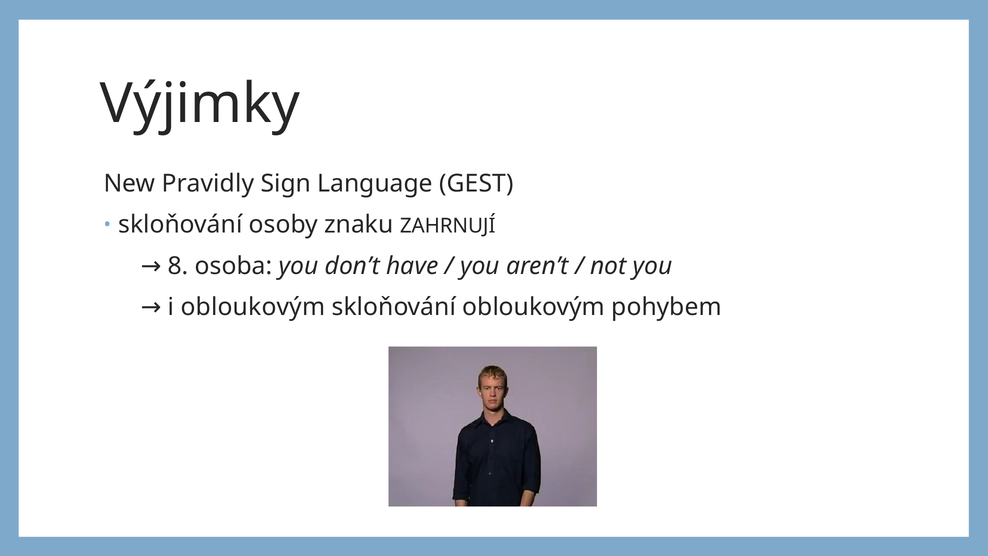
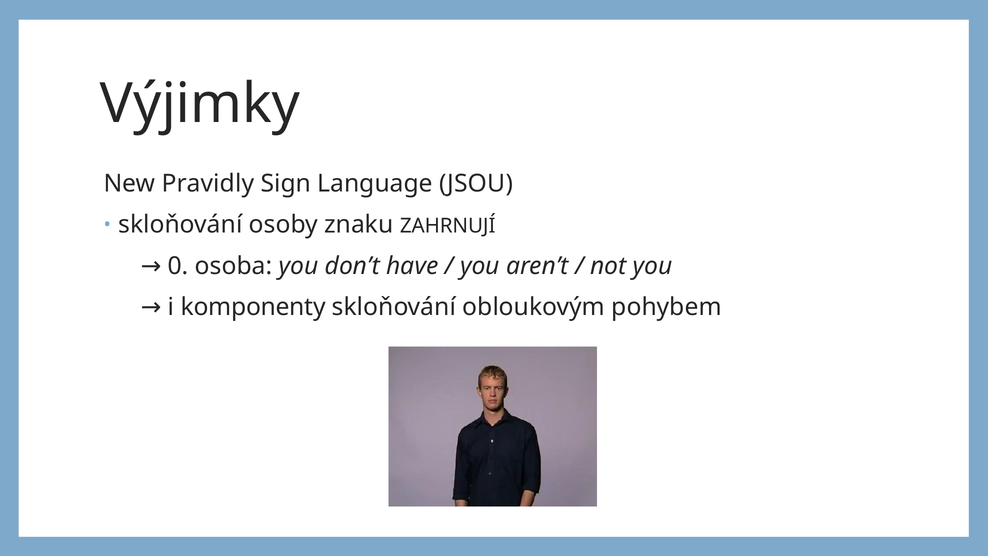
GEST: GEST -> JSOU
8: 8 -> 0
i obloukovým: obloukovým -> komponenty
